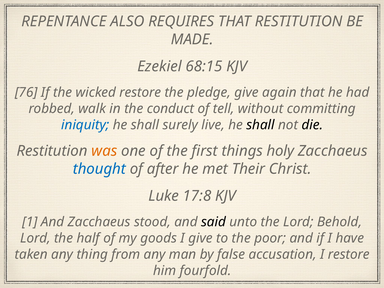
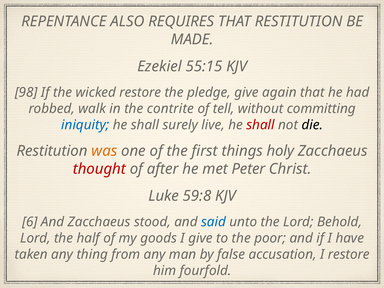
68:15: 68:15 -> 55:15
76: 76 -> 98
conduct: conduct -> contrite
shall at (261, 125) colour: black -> red
thought colour: blue -> red
Their: Their -> Peter
17:8: 17:8 -> 59:8
1: 1 -> 6
said colour: black -> blue
